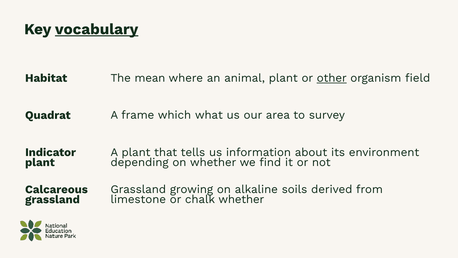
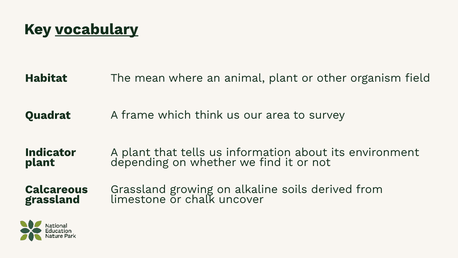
other underline: present -> none
what: what -> think
chalk whether: whether -> uncover
